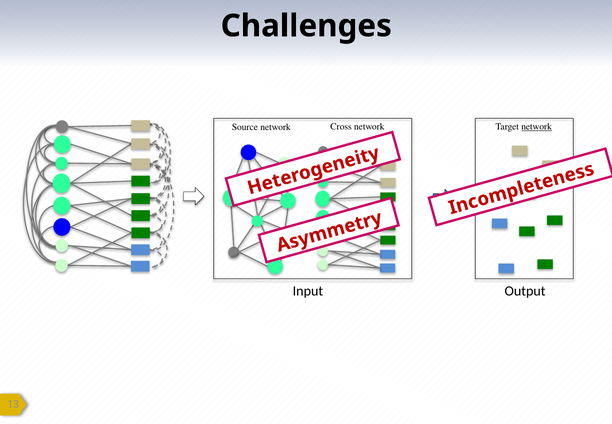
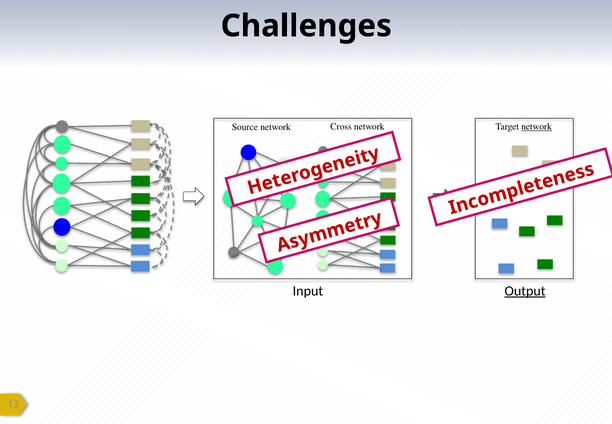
Output underline: none -> present
